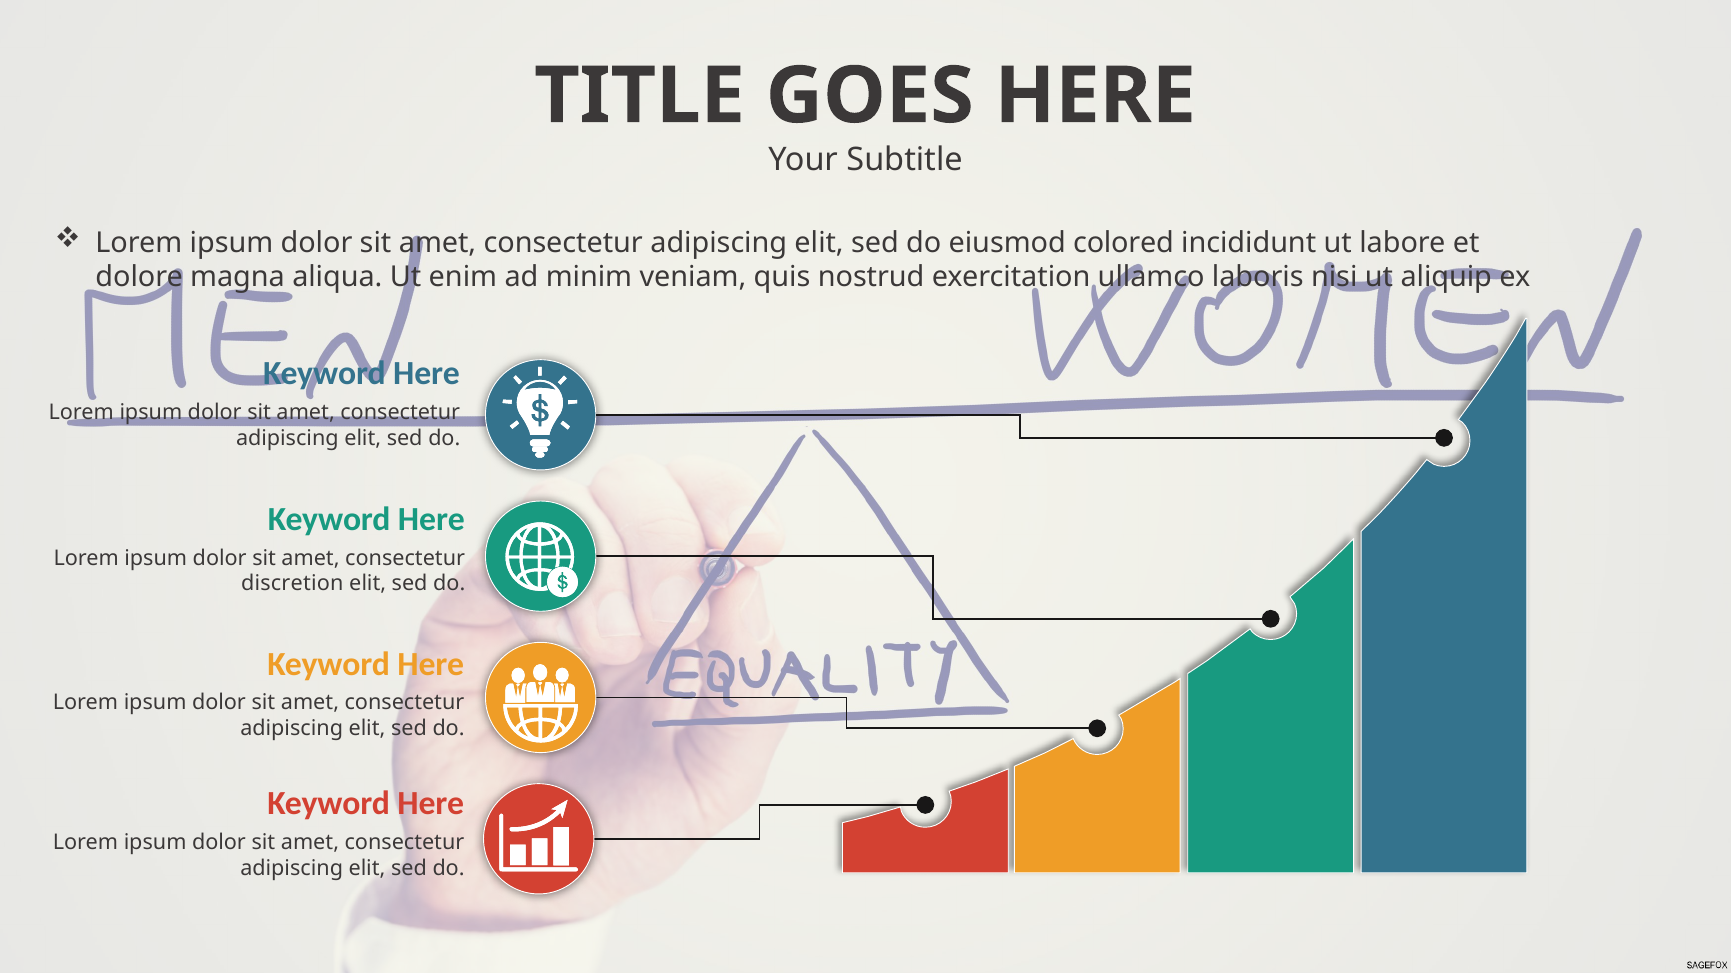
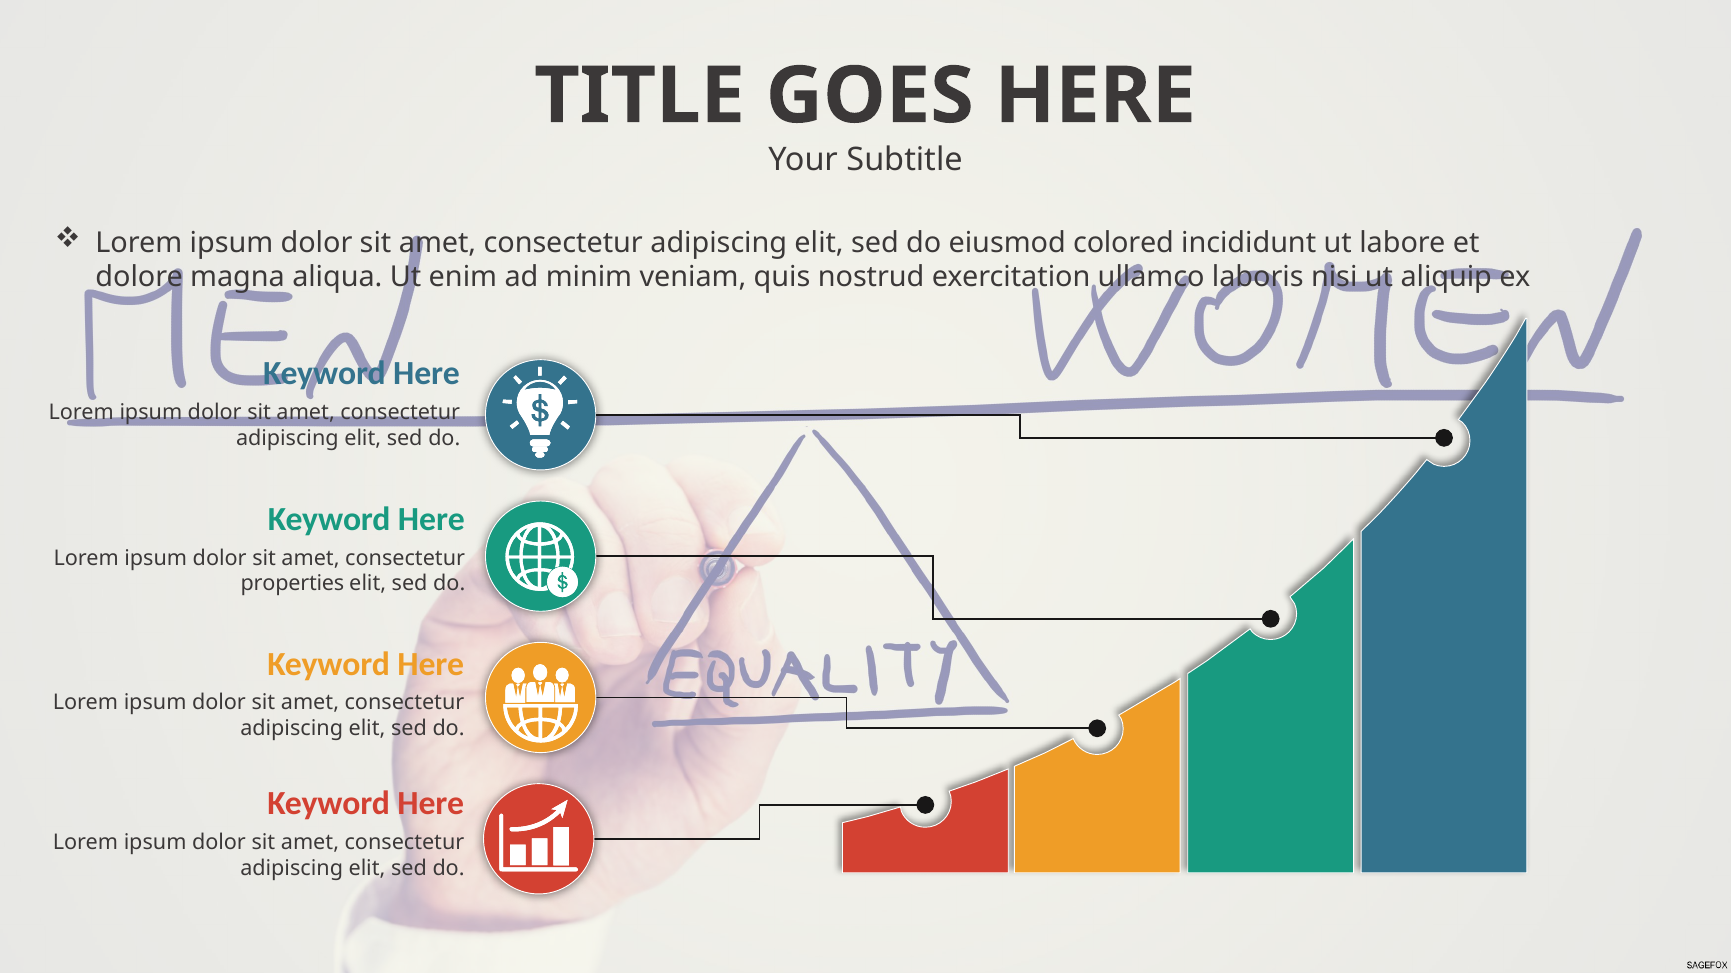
discretion: discretion -> properties
